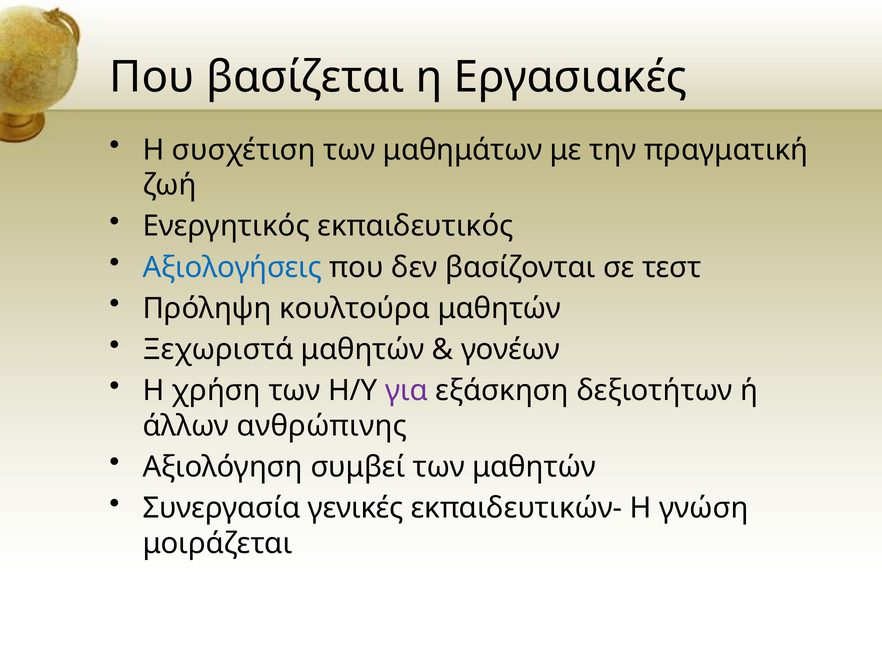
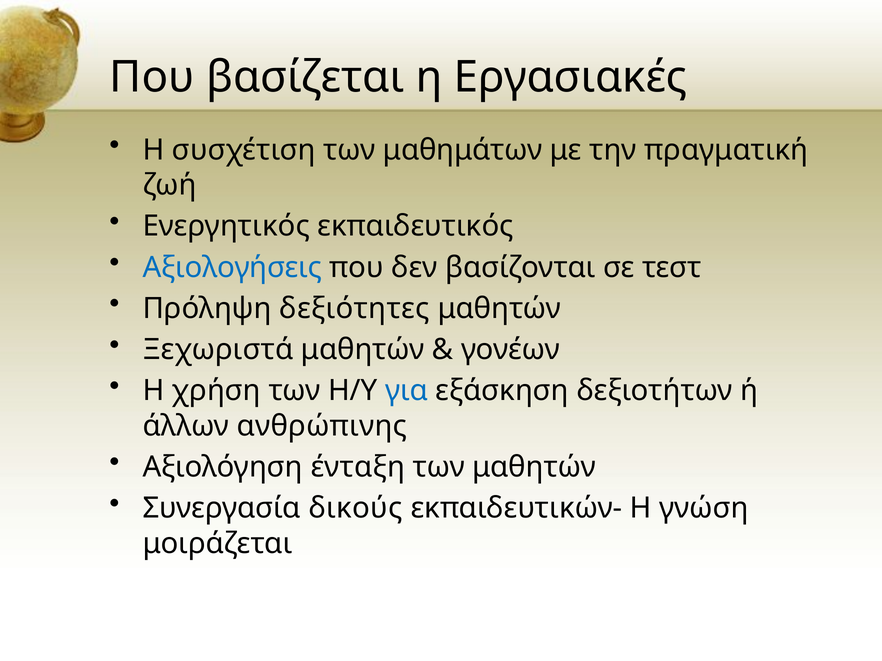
κουλτούρα: κουλτούρα -> δεξιότητες
για colour: purple -> blue
συμβεί: συμβεί -> ένταξη
γενικές: γενικές -> δικούς
